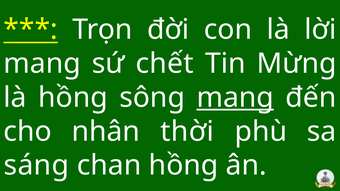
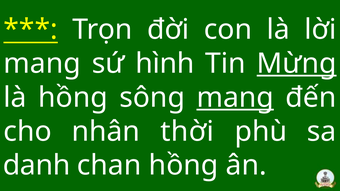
chết: chết -> hình
Mừng underline: none -> present
sáng: sáng -> danh
